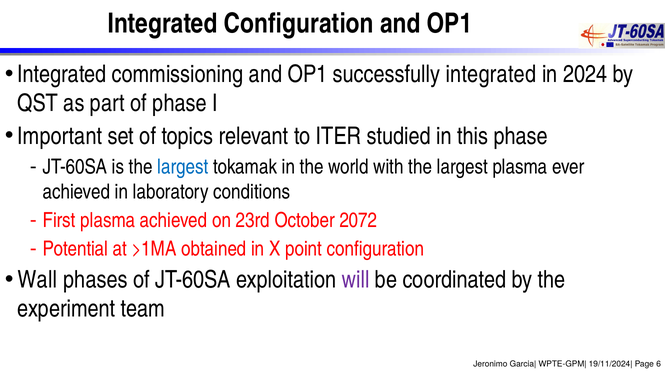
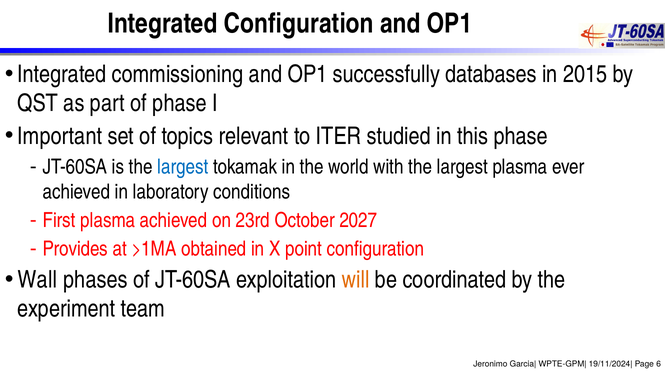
successfully integrated: integrated -> databases
2024: 2024 -> 2015
2072: 2072 -> 2027
Potential: Potential -> Provides
will colour: purple -> orange
